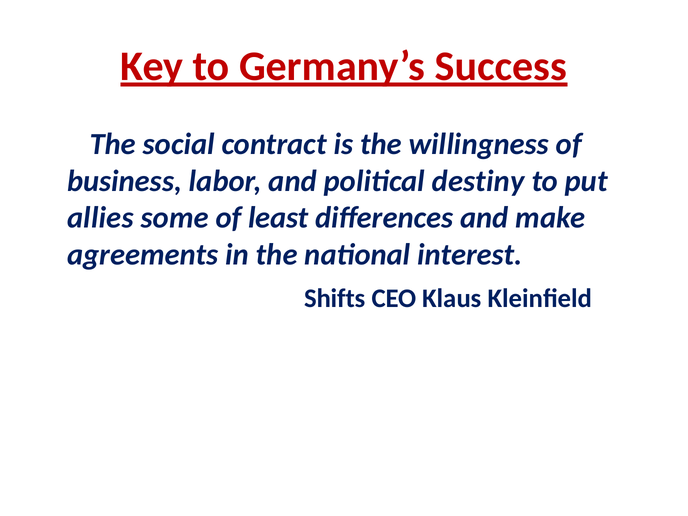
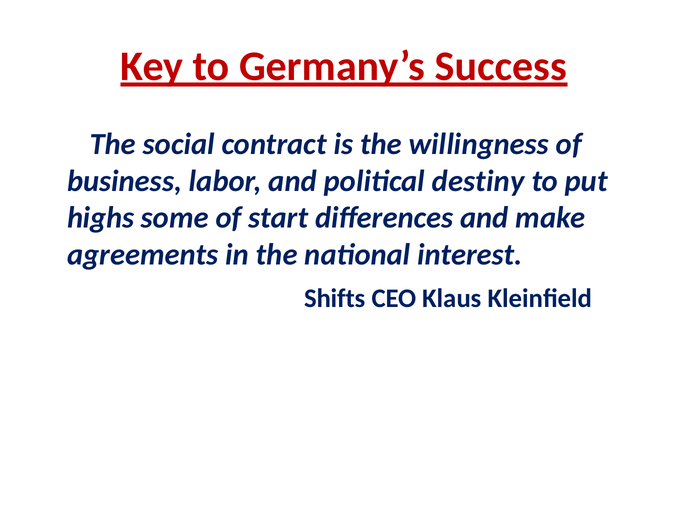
allies: allies -> highs
least: least -> start
